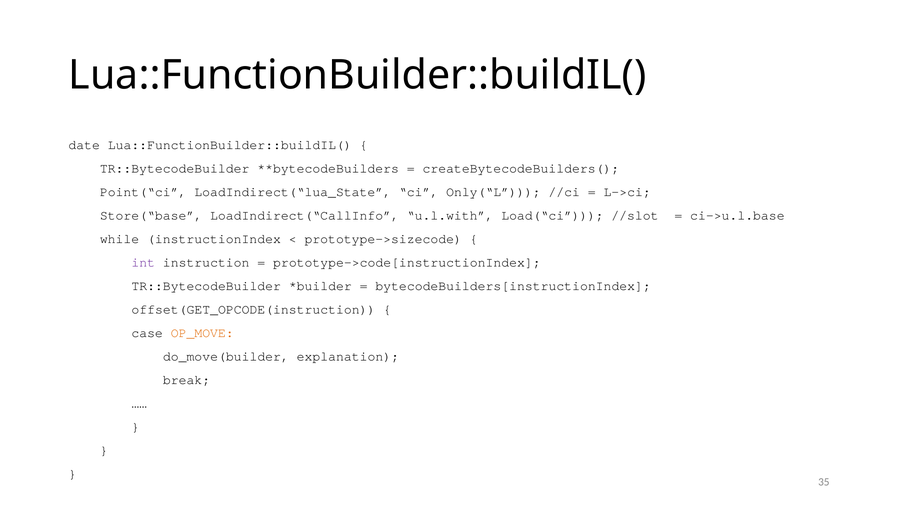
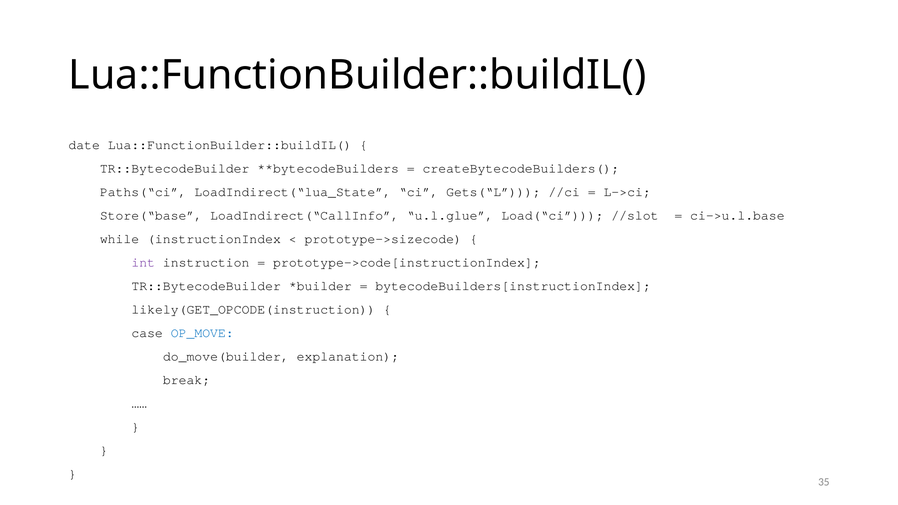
Point(“ci: Point(“ci -> Paths(“ci
Only(“L: Only(“L -> Gets(“L
u.l.with: u.l.with -> u.l.glue
offset(GET_OPCODE(instruction: offset(GET_OPCODE(instruction -> likely(GET_OPCODE(instruction
OP_MOVE colour: orange -> blue
